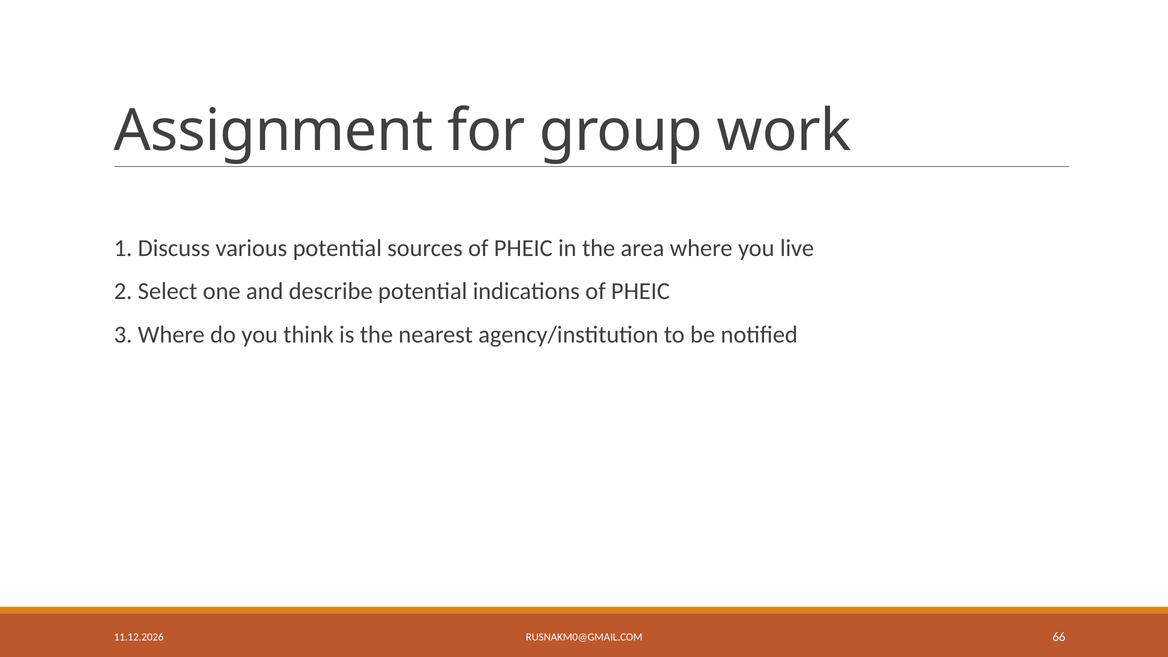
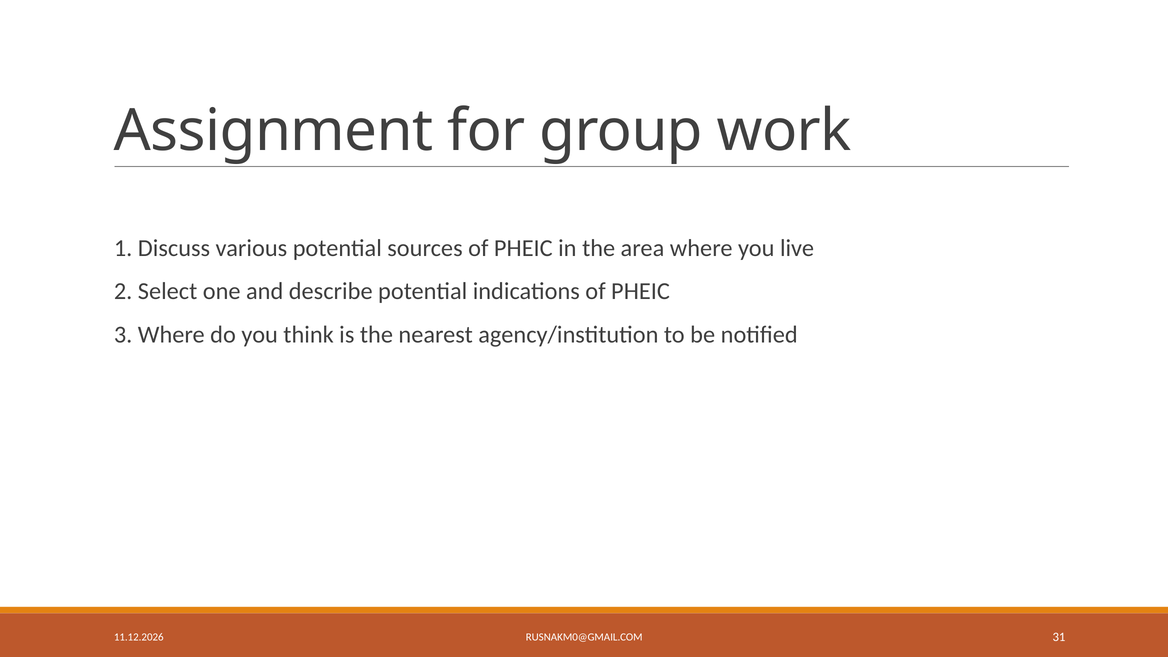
66: 66 -> 31
